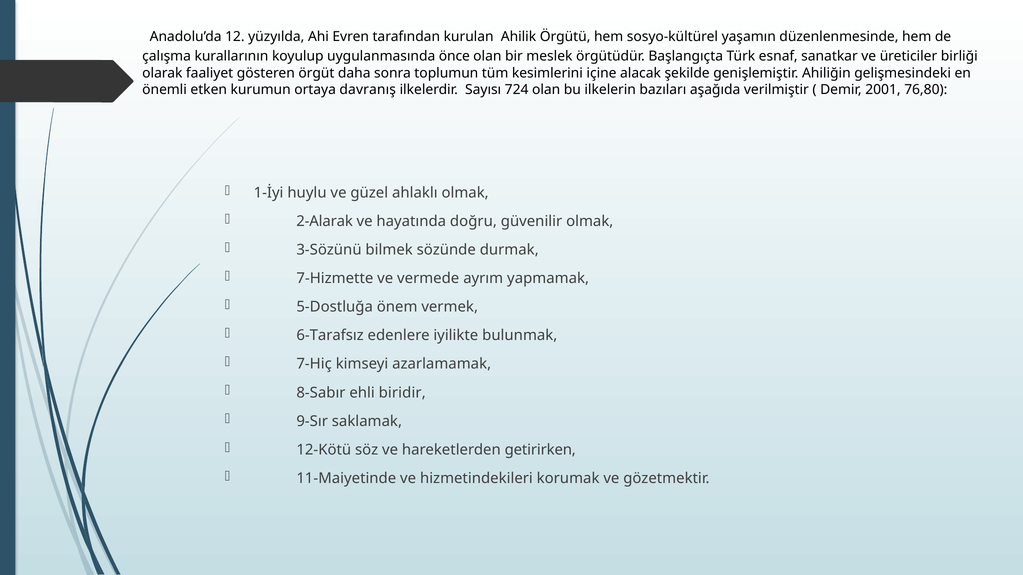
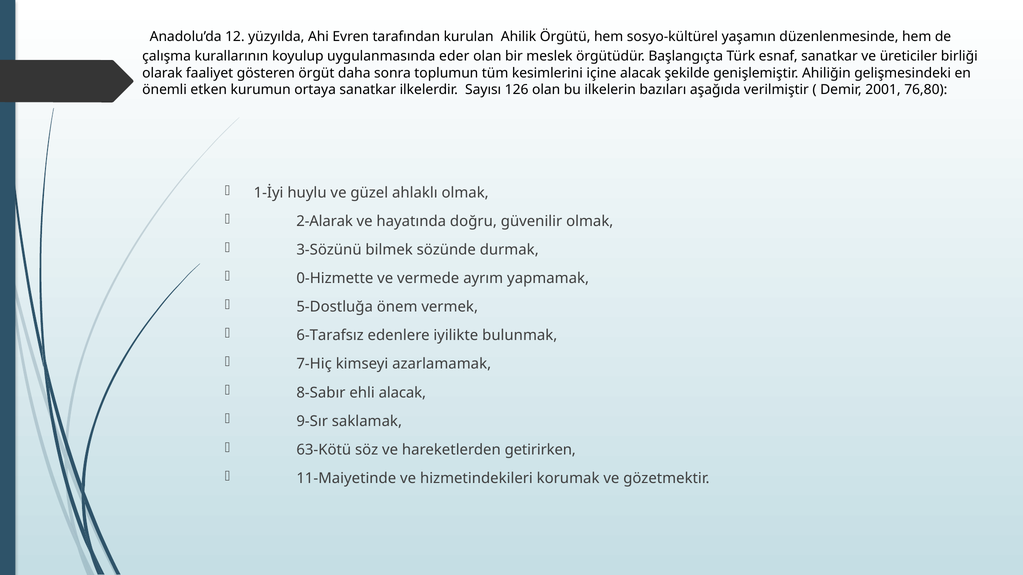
önce: önce -> eder
ortaya davranış: davranış -> sanatkar
724: 724 -> 126
7-Hizmette: 7-Hizmette -> 0-Hizmette
ehli biridir: biridir -> alacak
12-Kötü: 12-Kötü -> 63-Kötü
